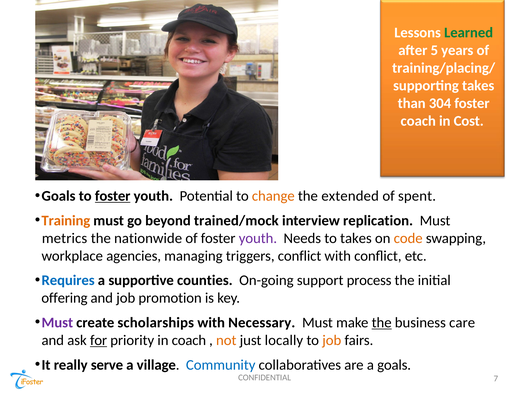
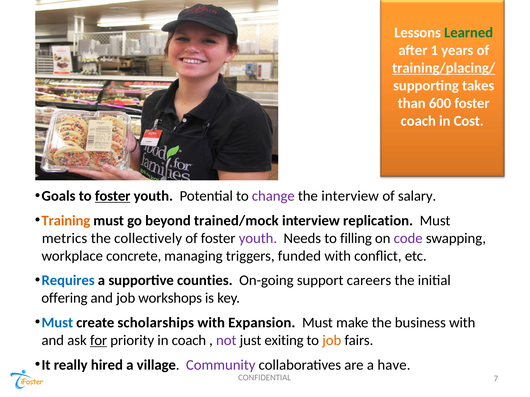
5: 5 -> 1
training/placing/ underline: none -> present
304: 304 -> 600
change colour: orange -> purple
the extended: extended -> interview
spent: spent -> salary
nationwide: nationwide -> collectively
to takes: takes -> filling
code colour: orange -> purple
agencies: agencies -> concrete
triggers conflict: conflict -> funded
process: process -> careers
promotion: promotion -> workshops
Must at (57, 323) colour: purple -> blue
Necessary: Necessary -> Expansion
the at (382, 323) underline: present -> none
business care: care -> with
not colour: orange -> purple
locally: locally -> exiting
serve: serve -> hired
Community colour: blue -> purple
a goals: goals -> have
